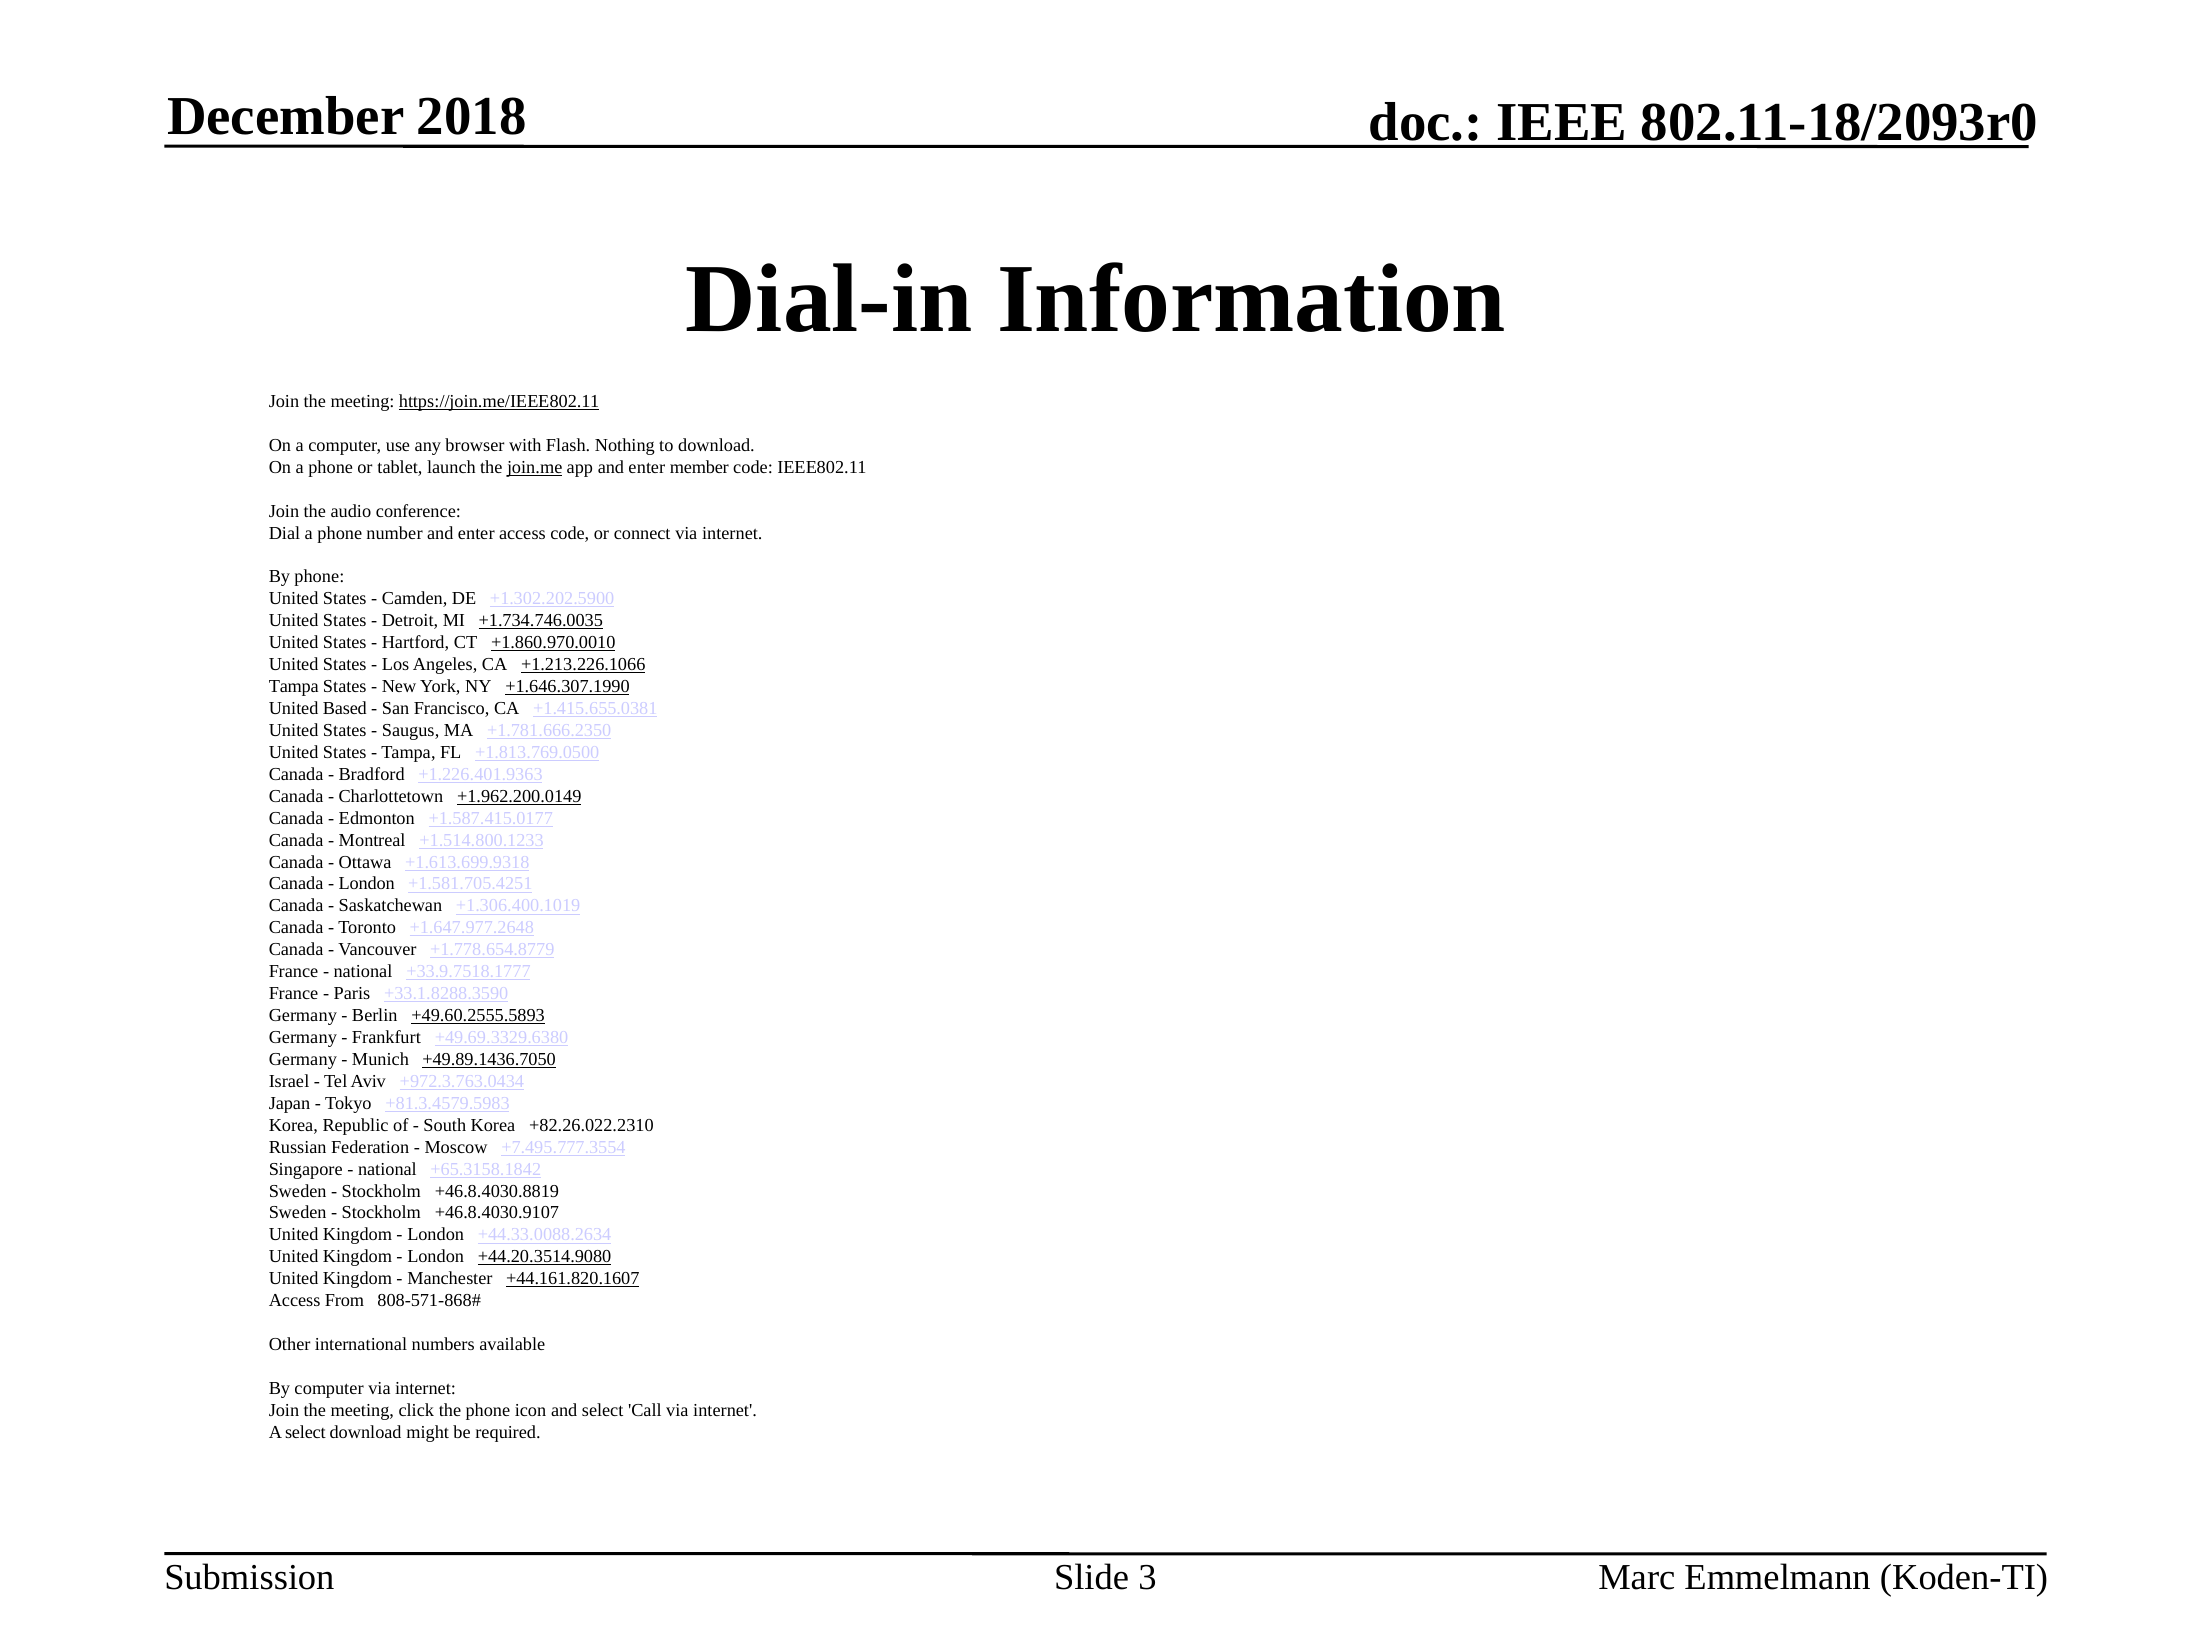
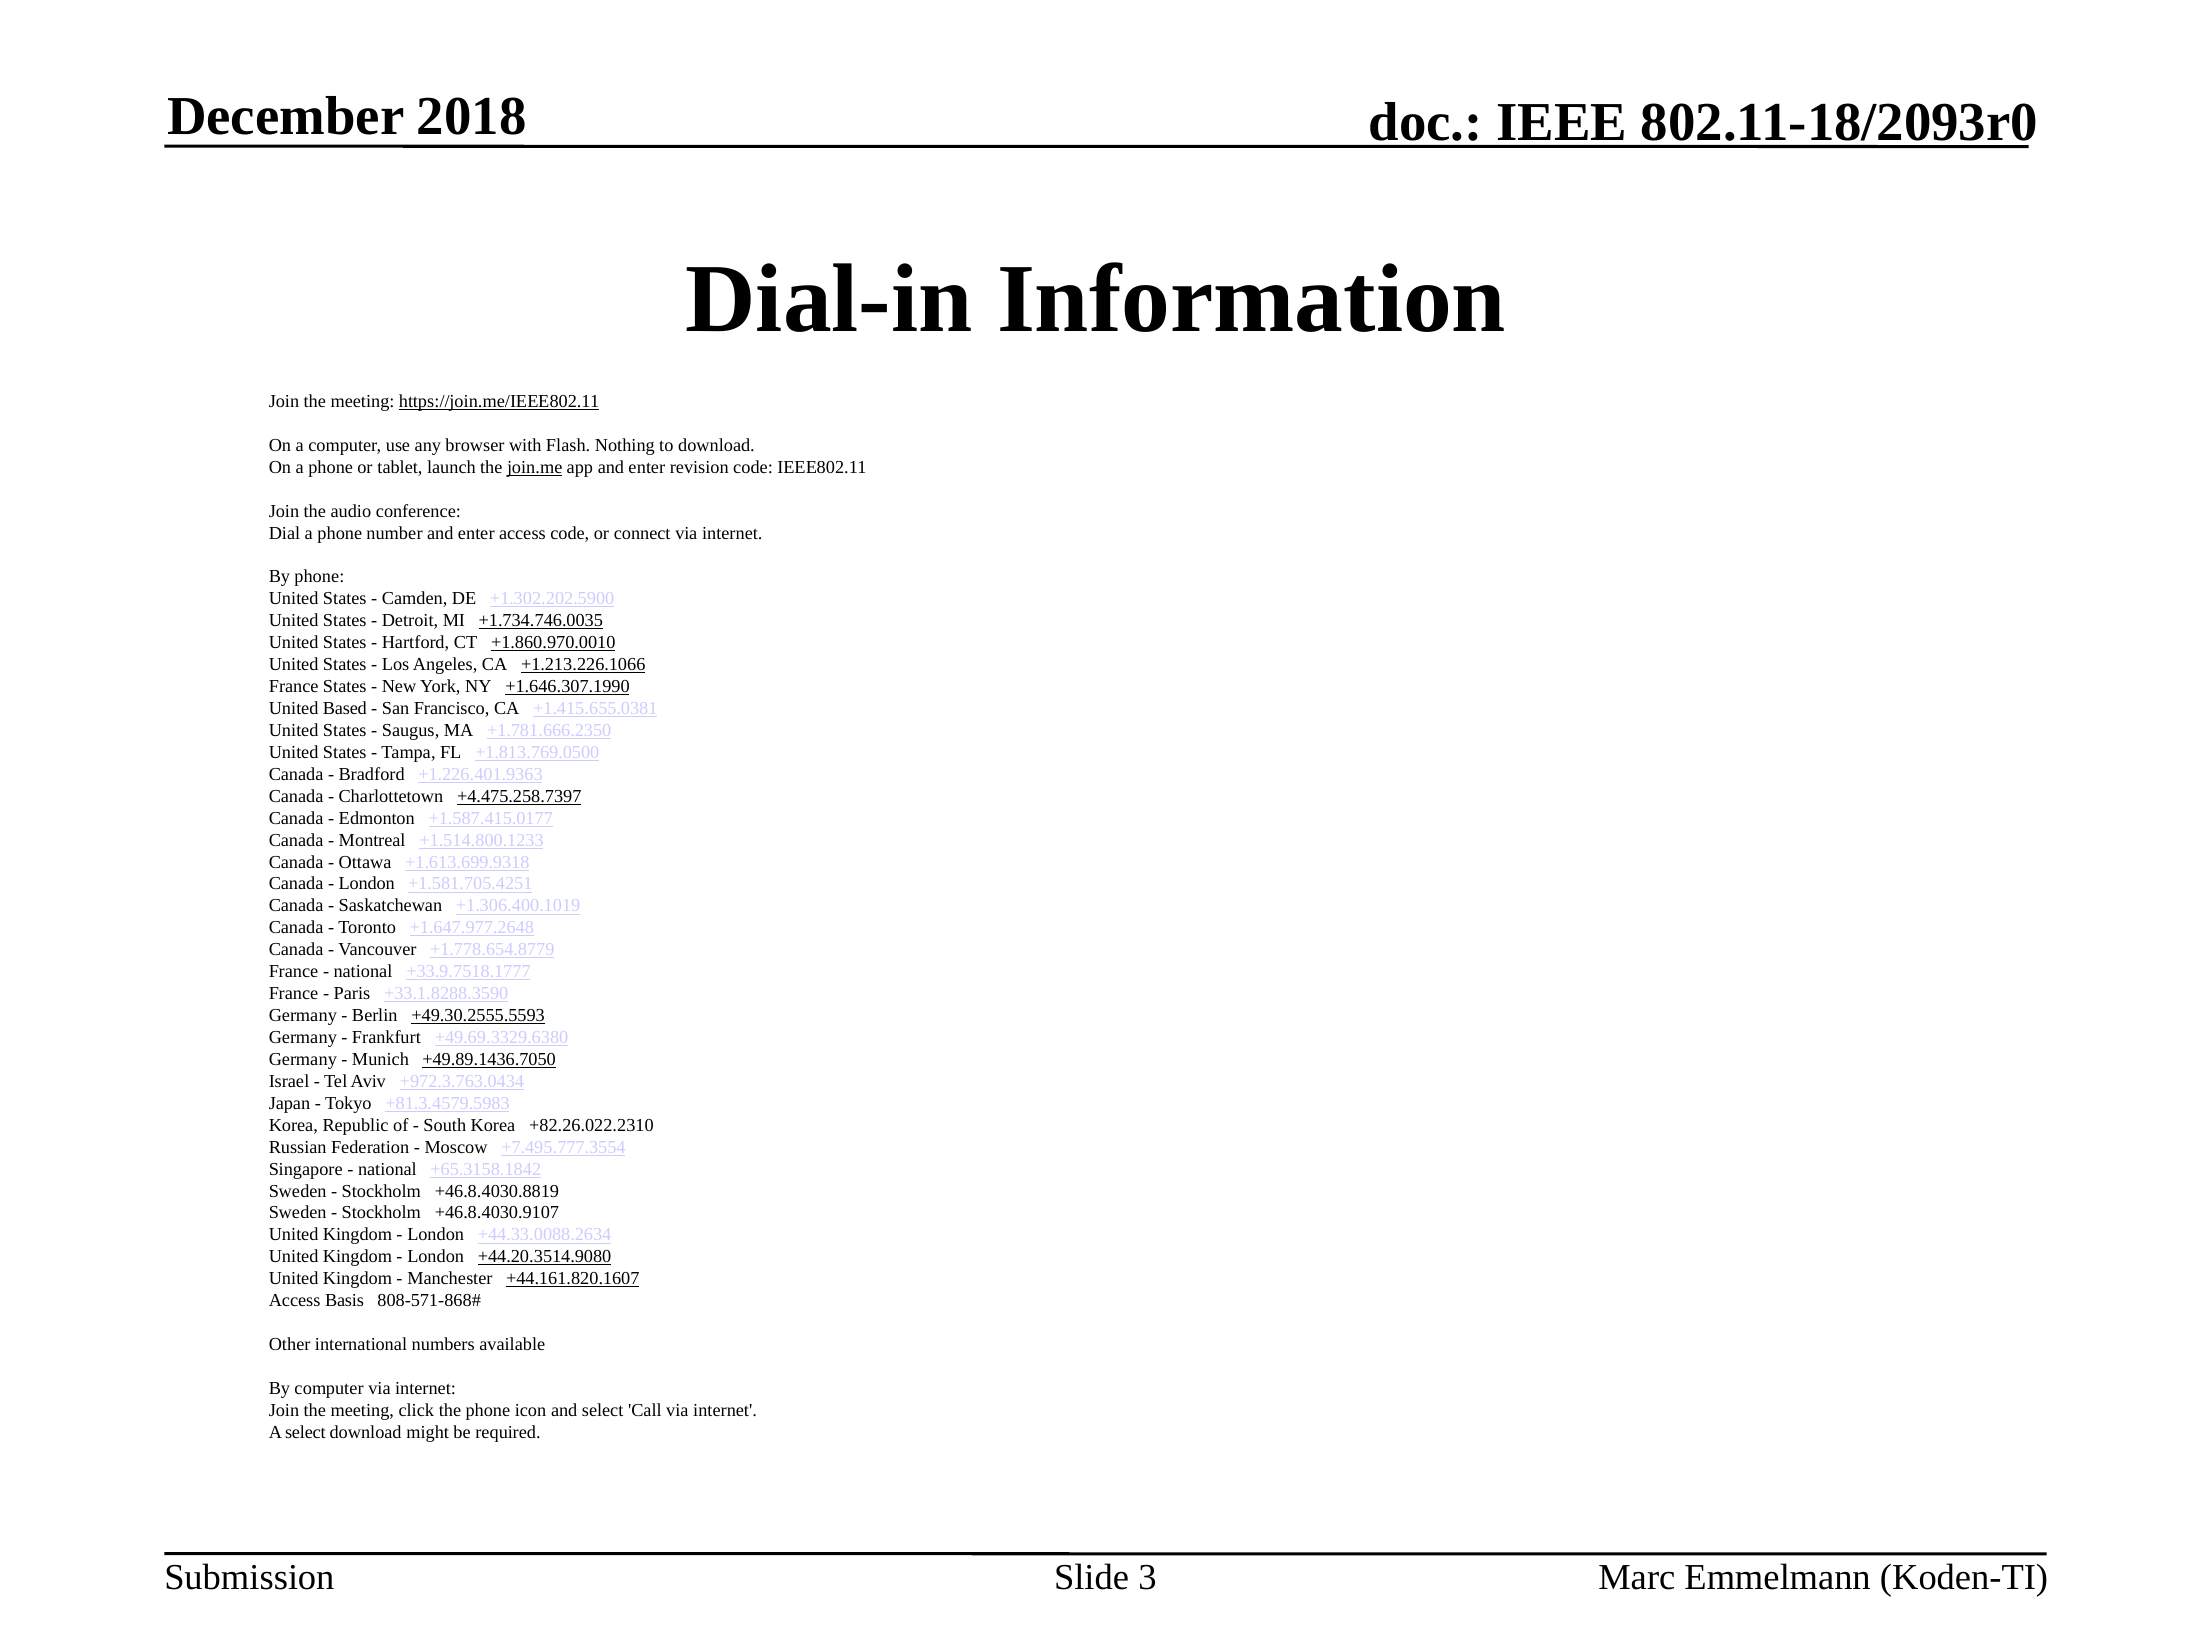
member: member -> revision
Tampa at (294, 686): Tampa -> France
+1.962.200.0149: +1.962.200.0149 -> +4.475.258.7397
+49.60.2555.5893: +49.60.2555.5893 -> +49.30.2555.5593
From: From -> Basis
